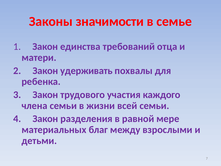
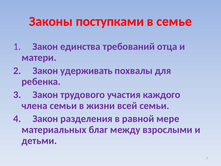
значимости: значимости -> поступками
